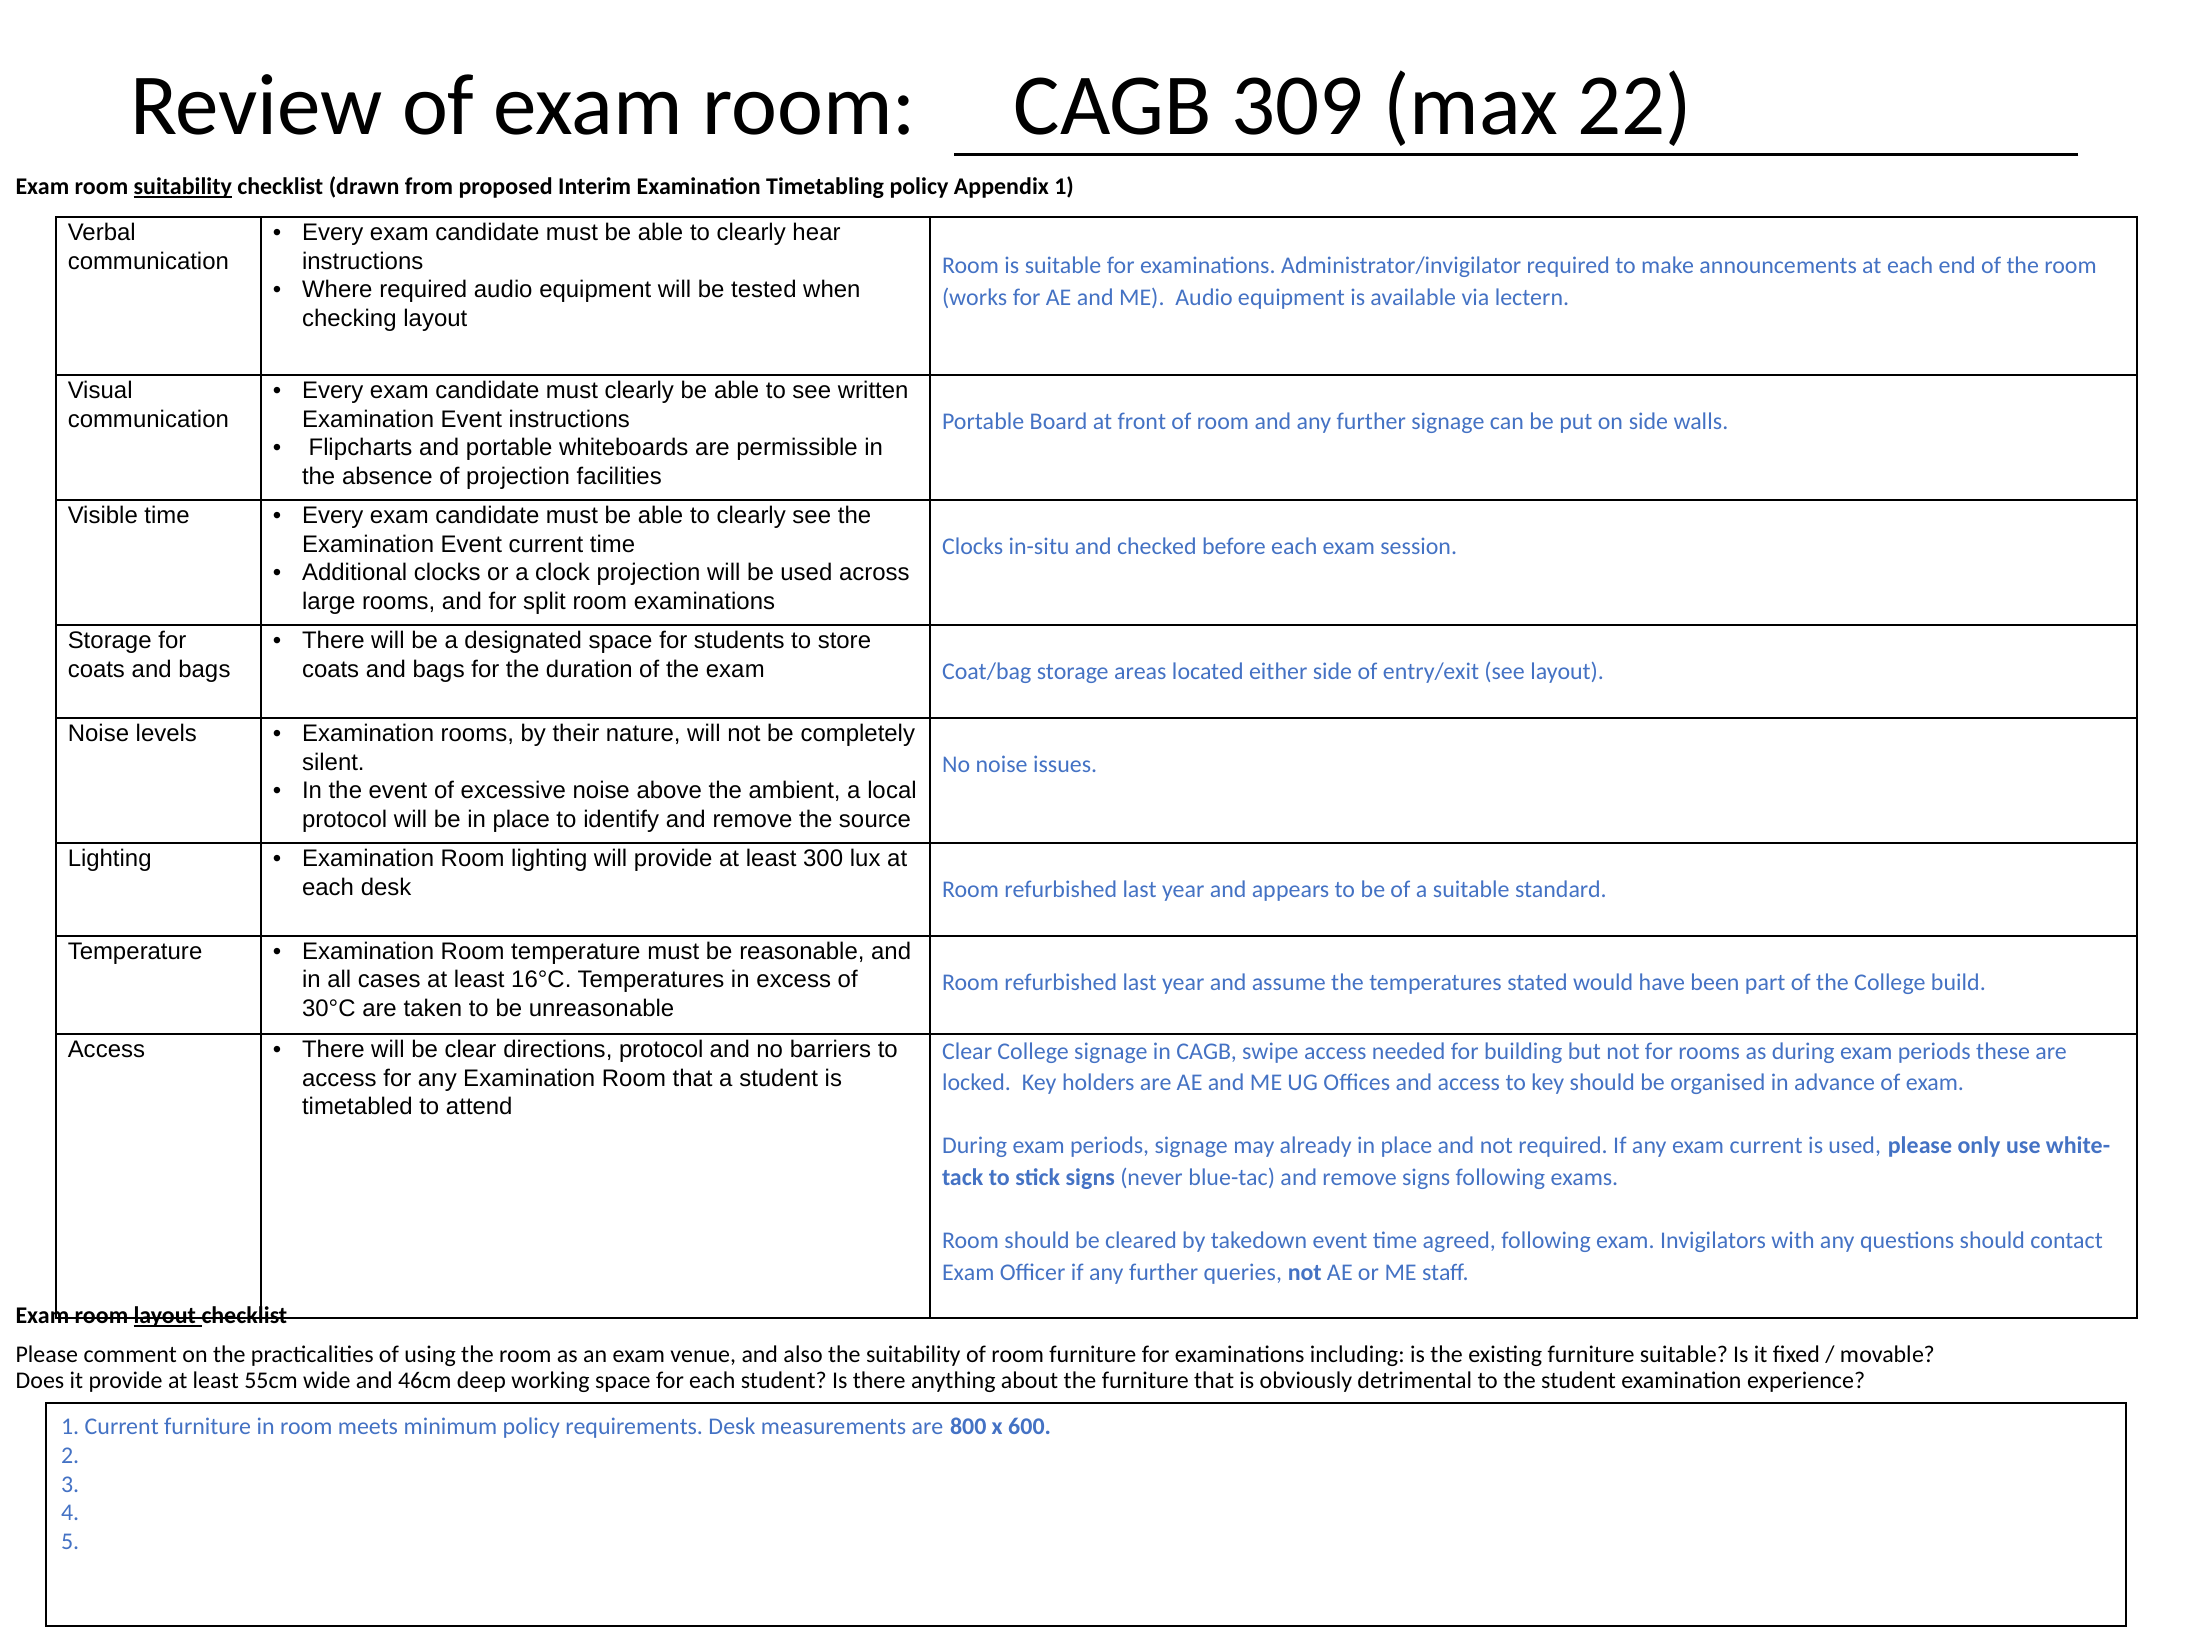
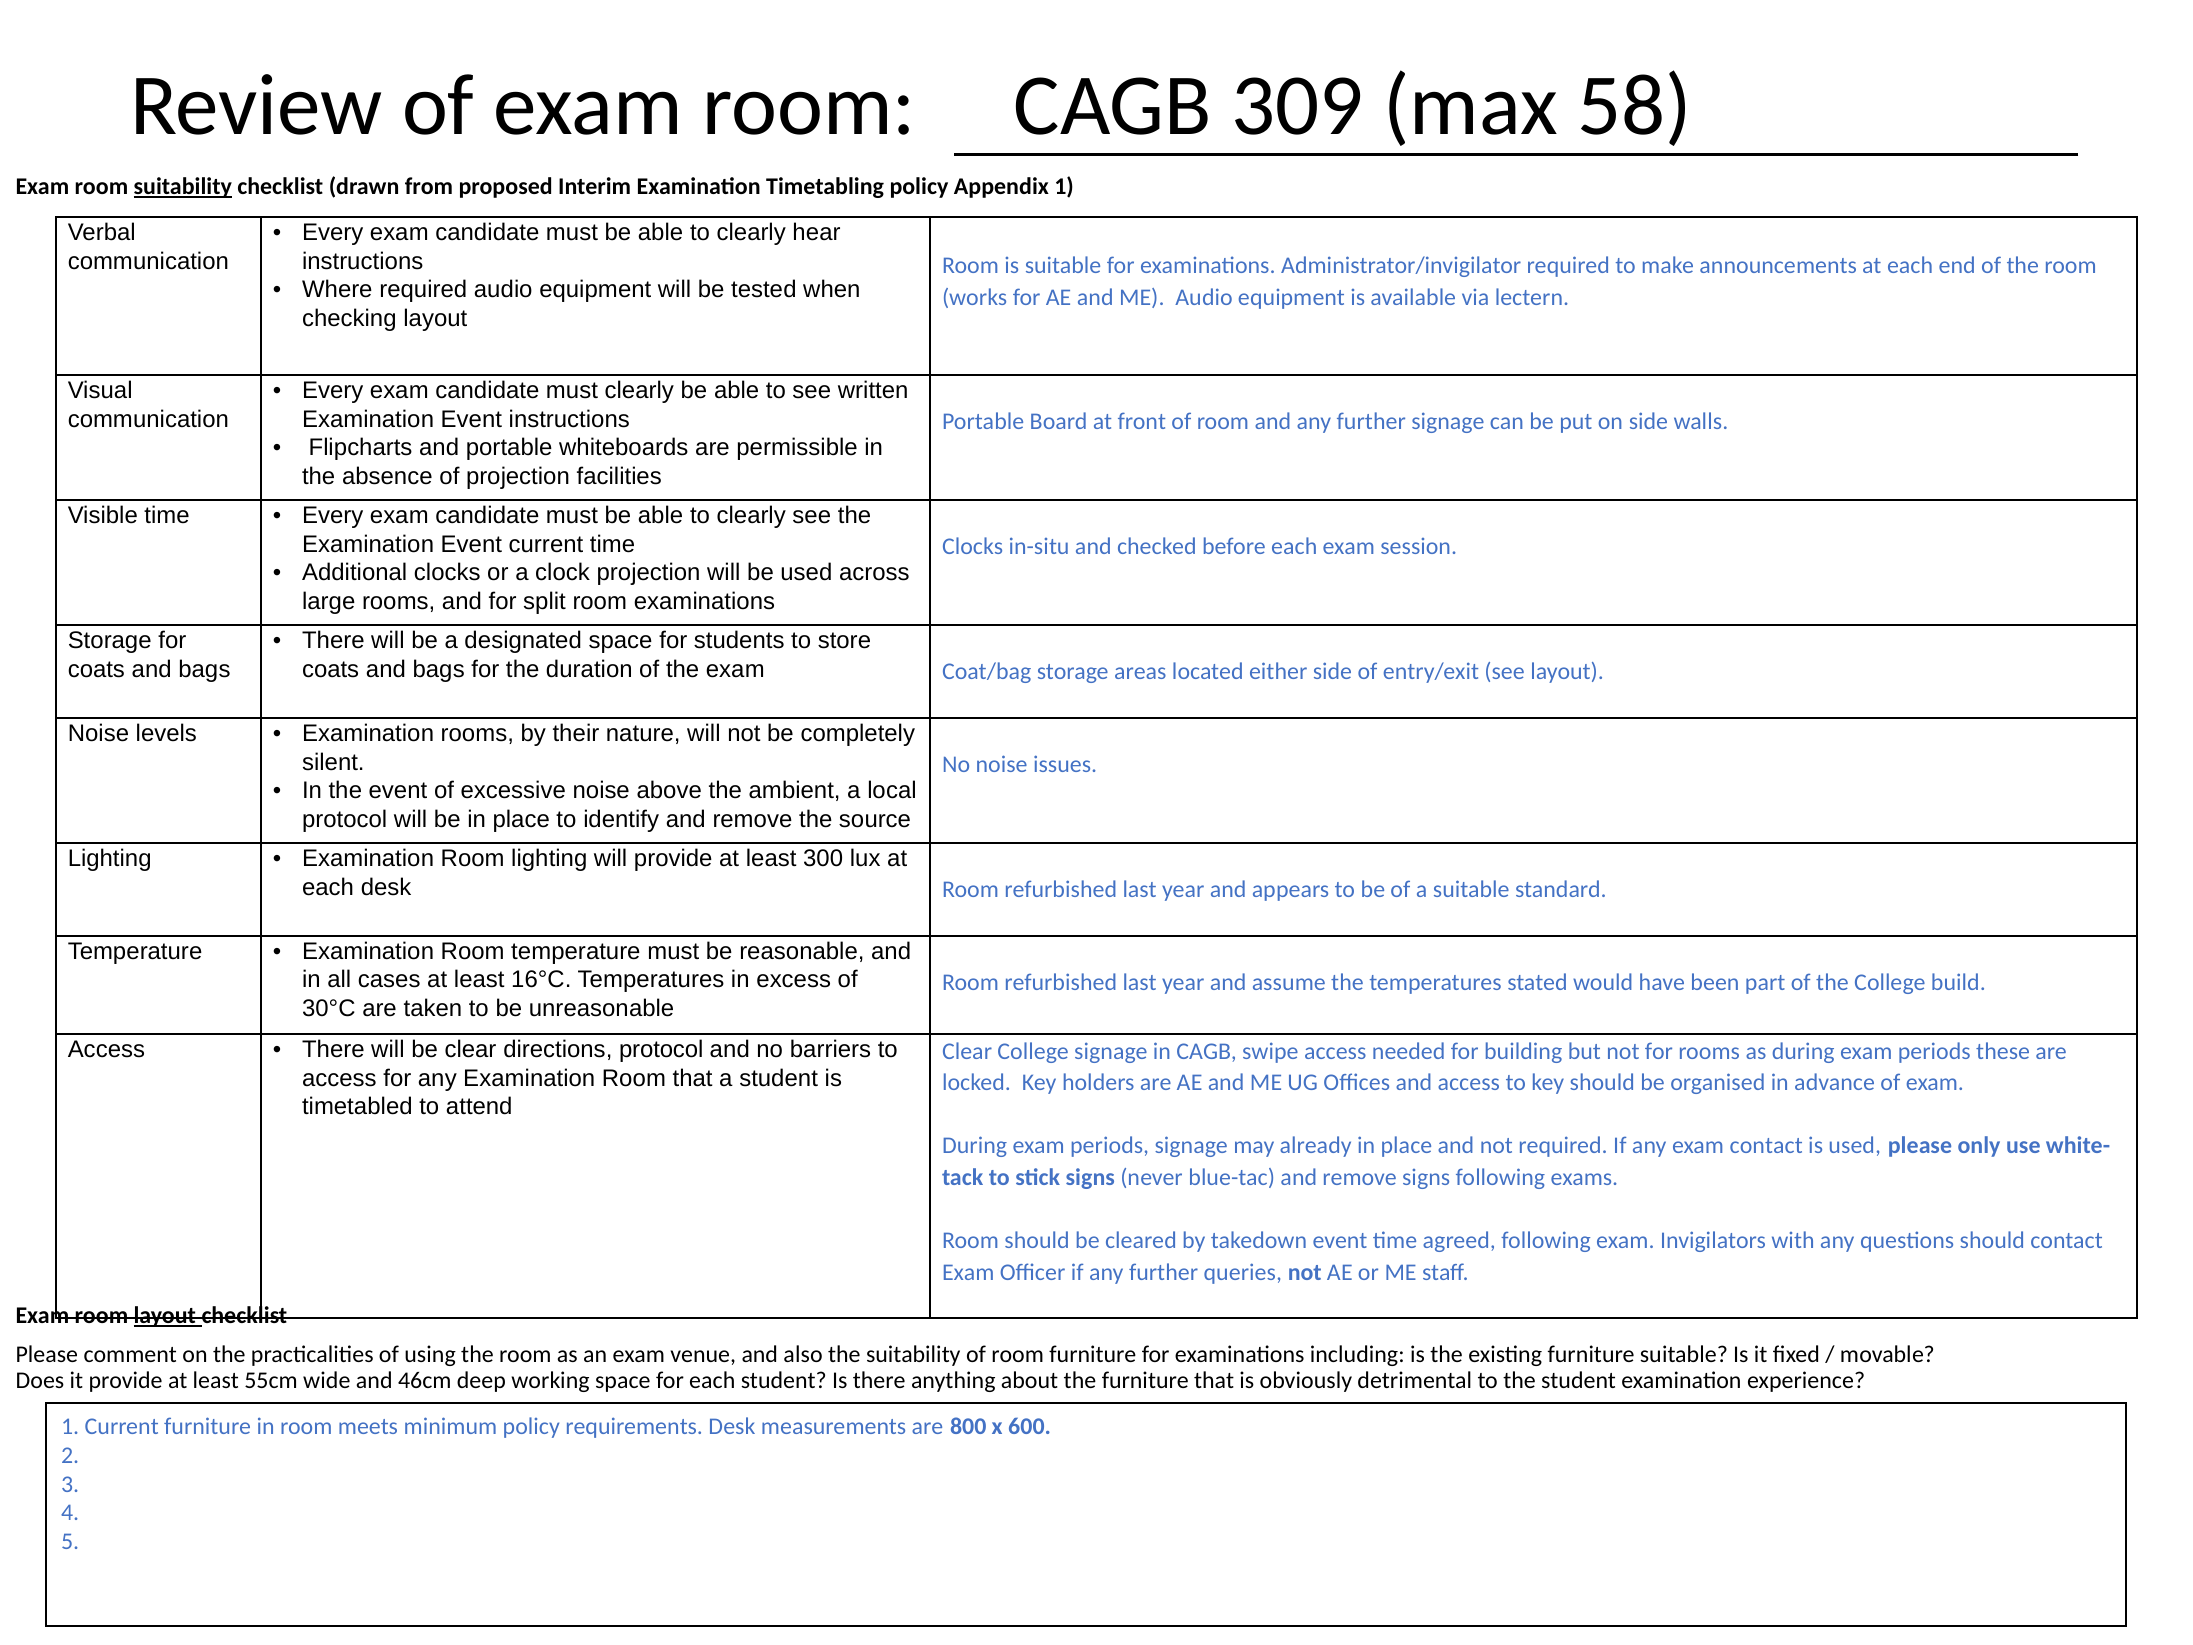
22: 22 -> 58
exam current: current -> contact
